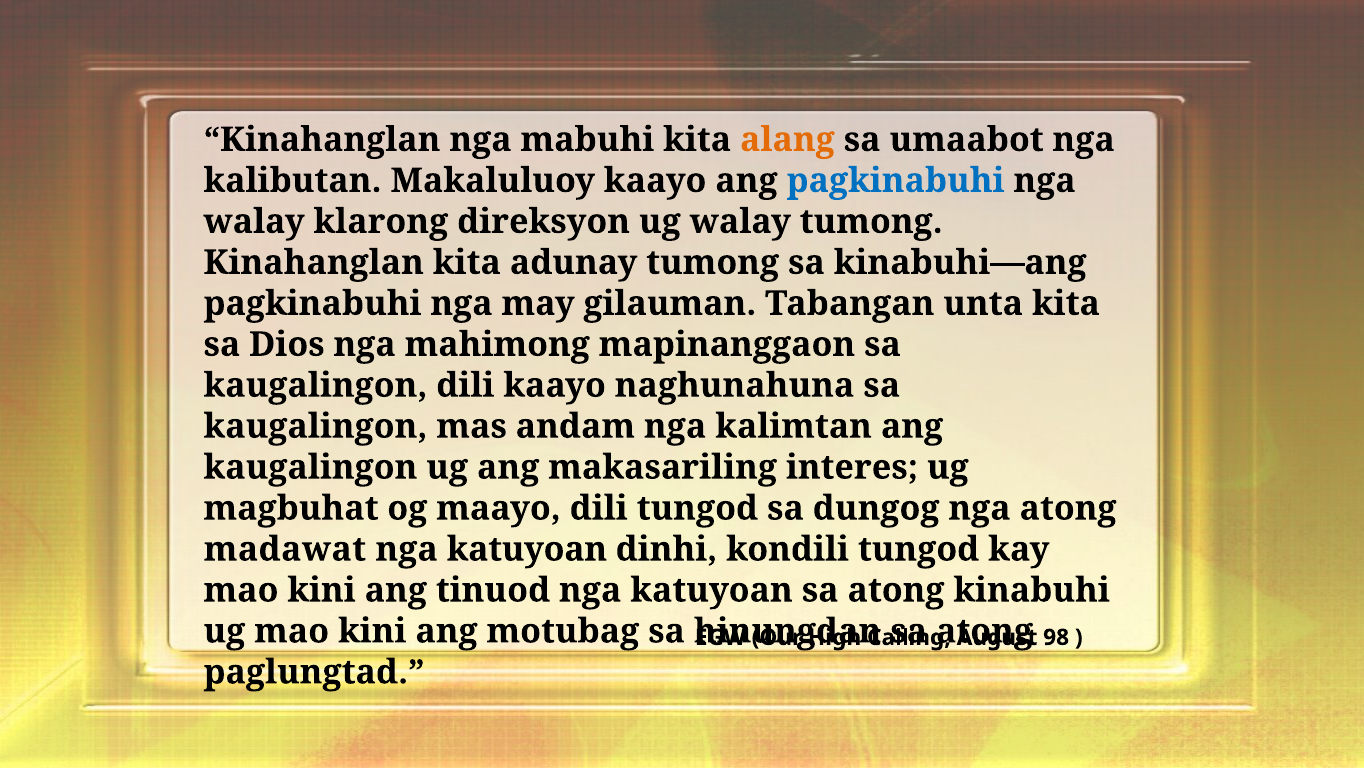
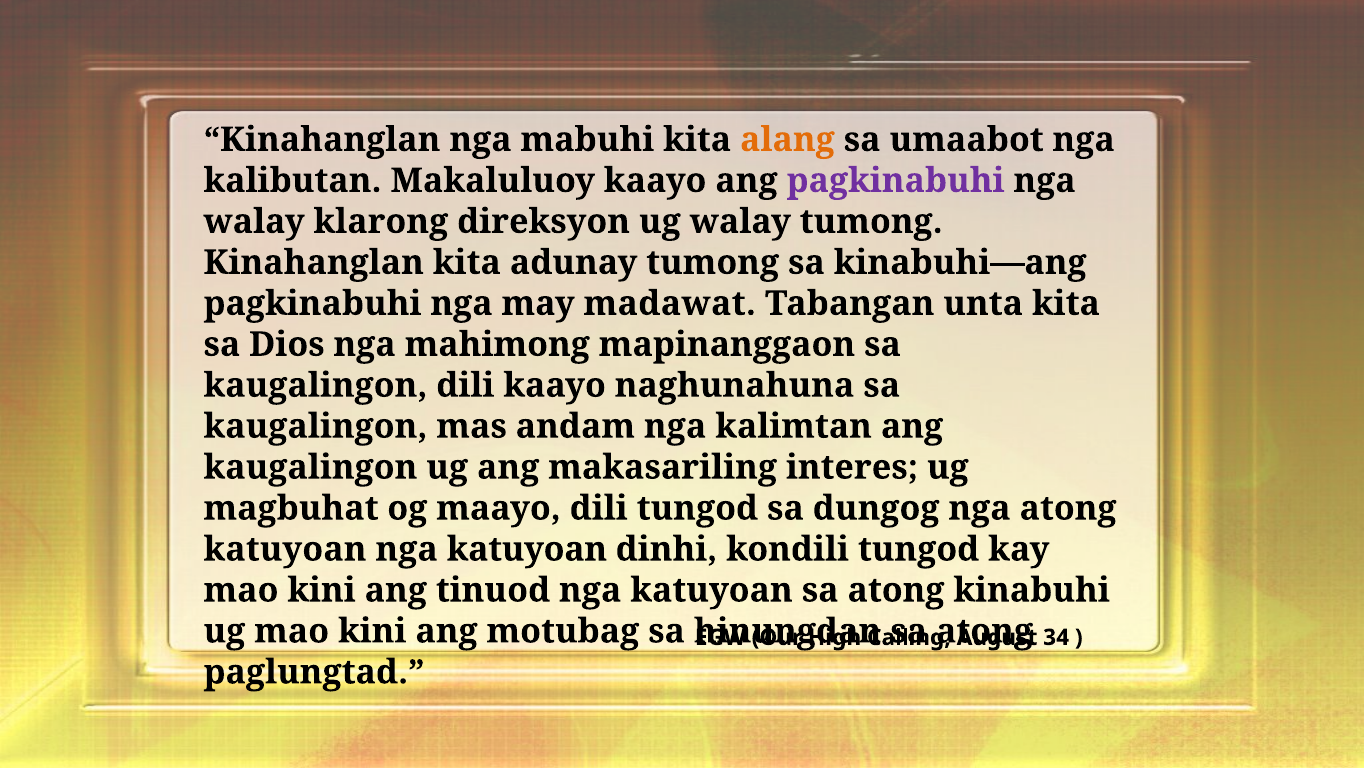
pagkinabuhi at (896, 180) colour: blue -> purple
gilauman: gilauman -> madawat
madawat at (285, 549): madawat -> katuyoan
98: 98 -> 34
